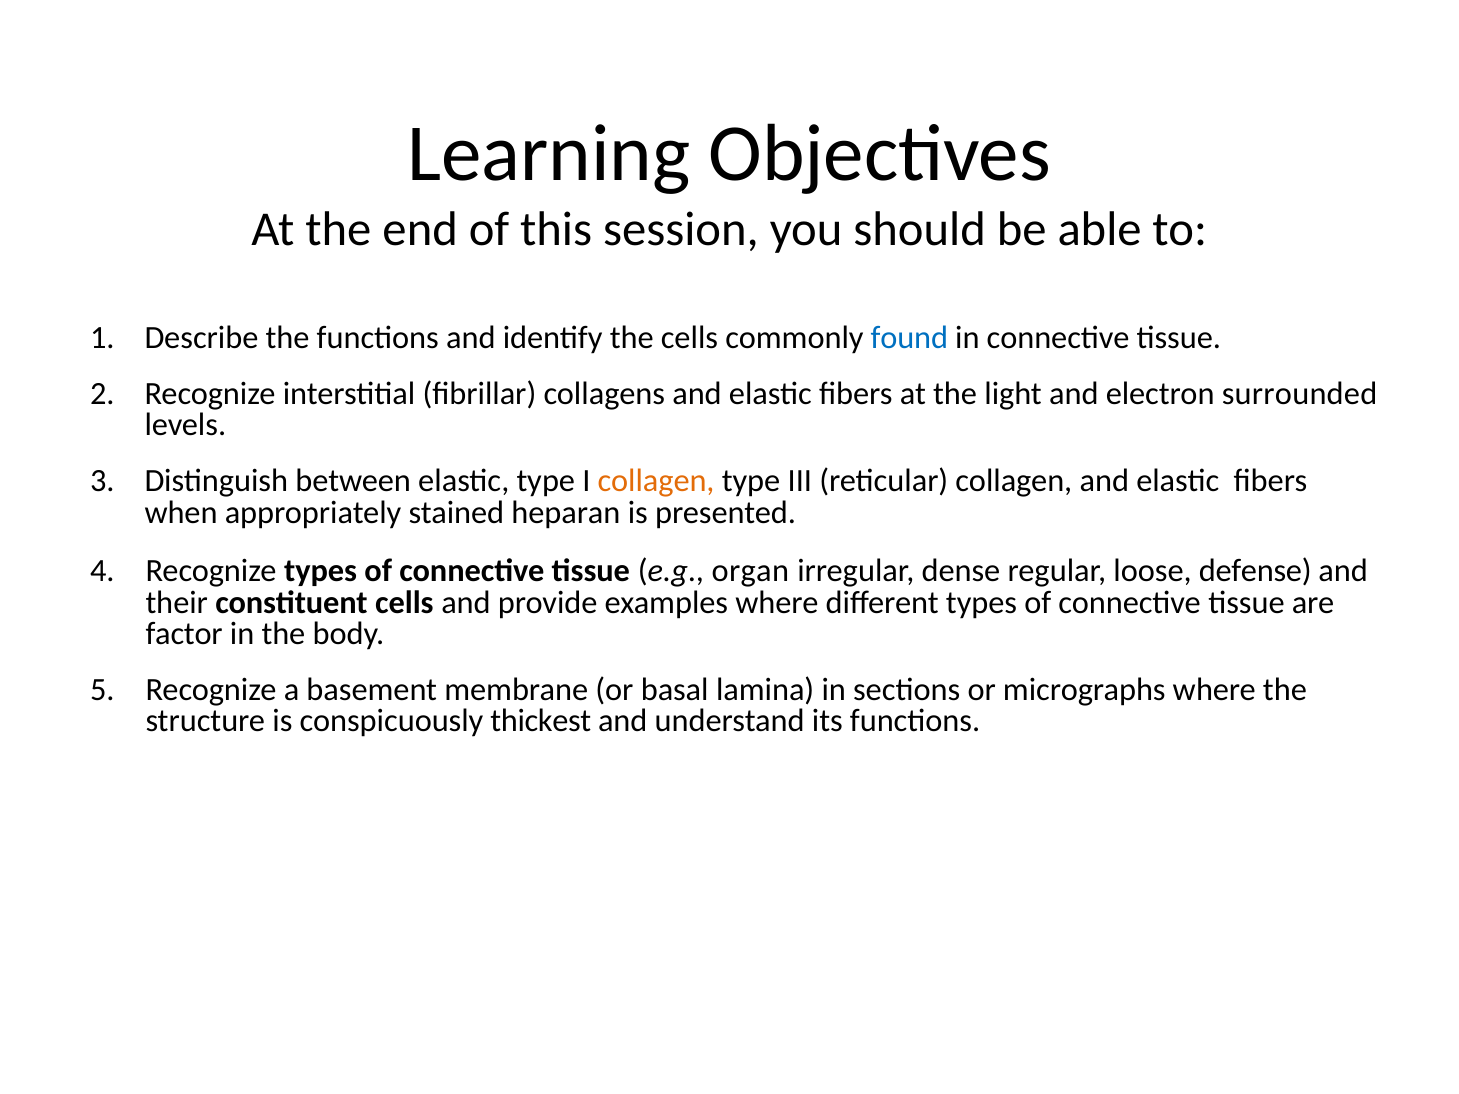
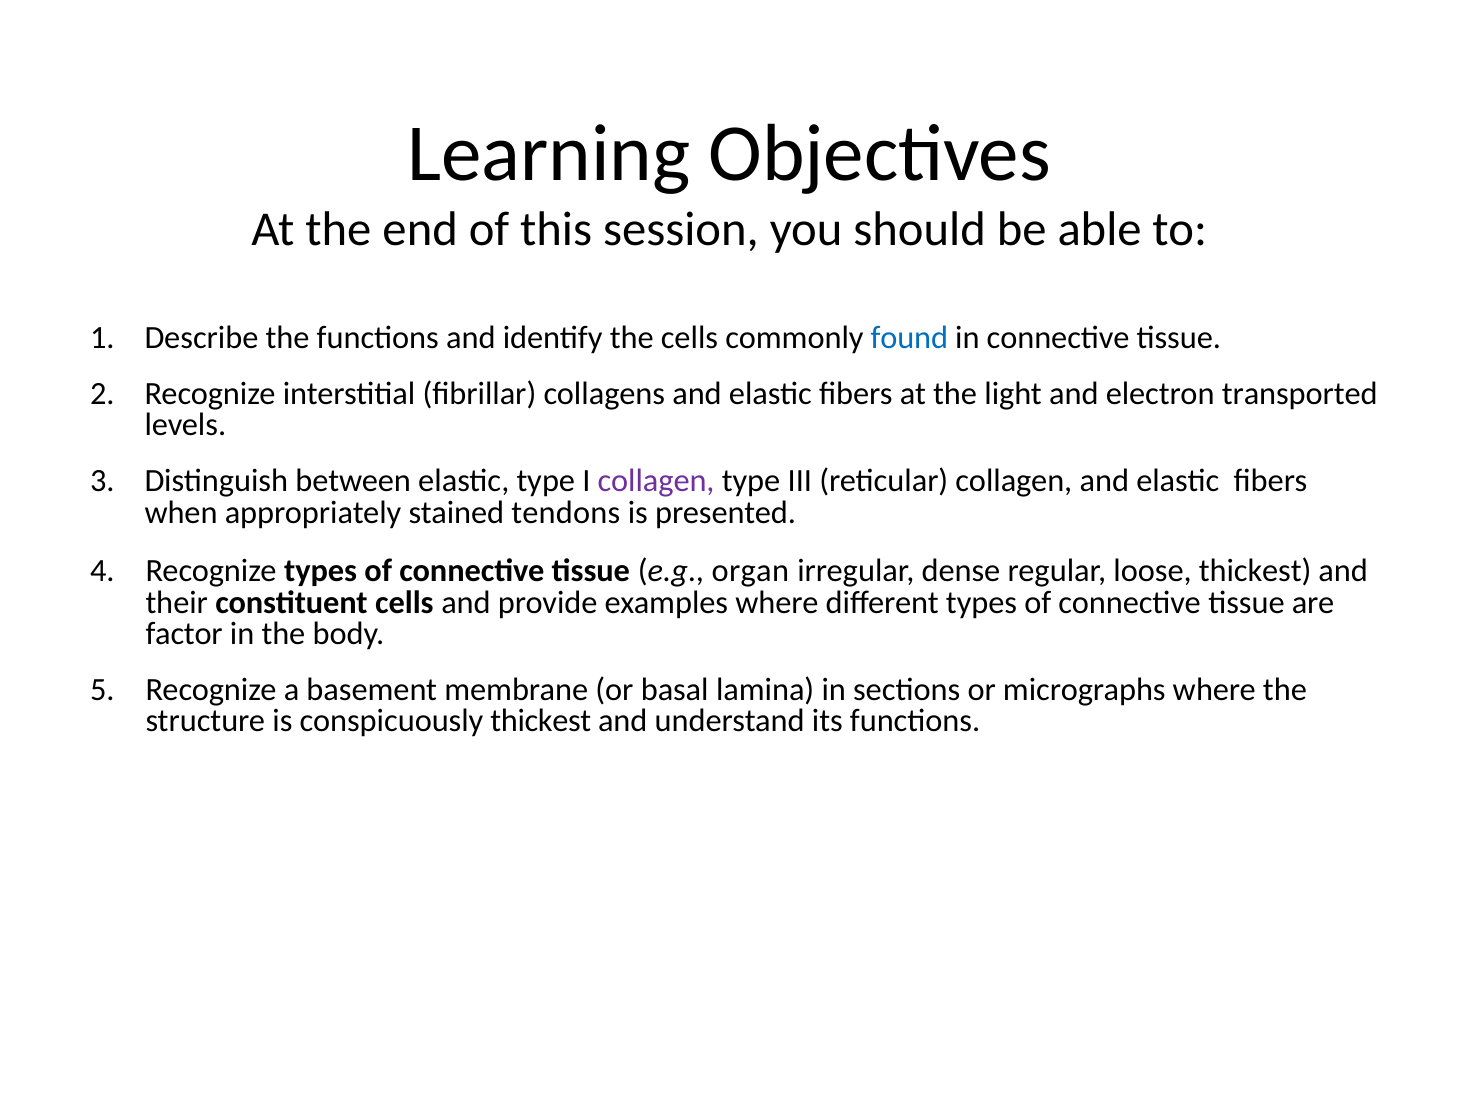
surrounded: surrounded -> transported
collagen at (656, 481) colour: orange -> purple
heparan: heparan -> tendons
loose defense: defense -> thickest
